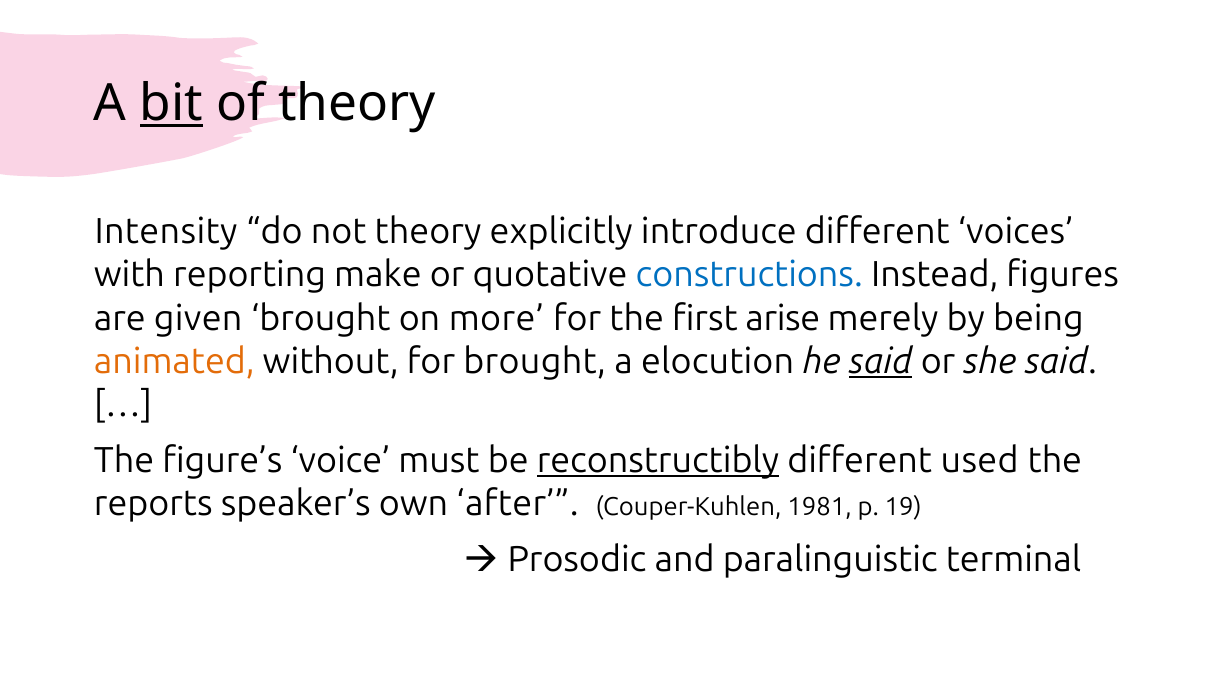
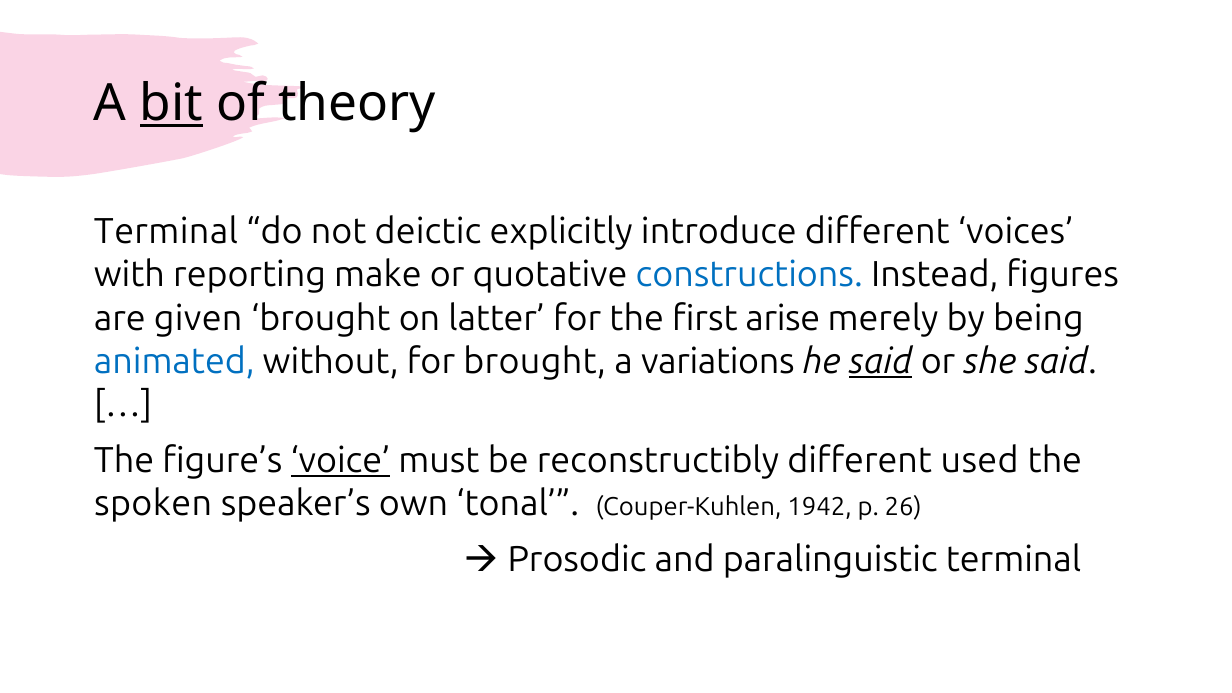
Intensity at (166, 232): Intensity -> Terminal
not theory: theory -> deictic
more: more -> latter
animated colour: orange -> blue
elocution: elocution -> variations
voice underline: none -> present
reconstructibly underline: present -> none
reports: reports -> spoken
after: after -> tonal
1981: 1981 -> 1942
19: 19 -> 26
